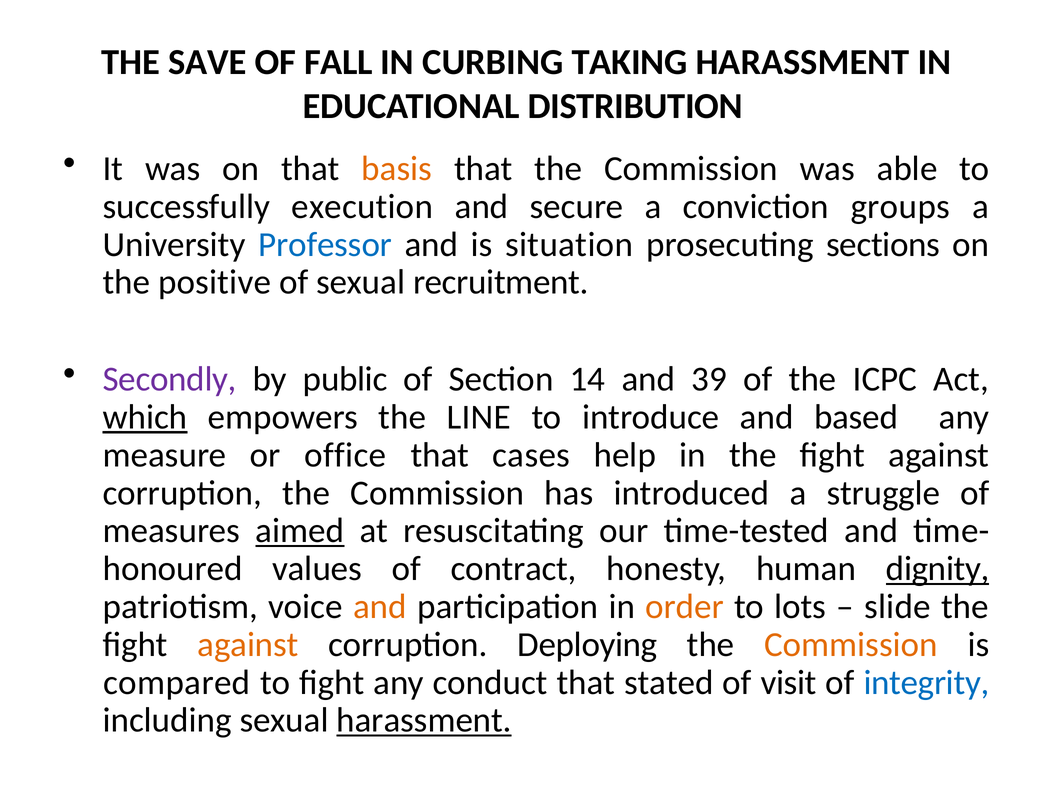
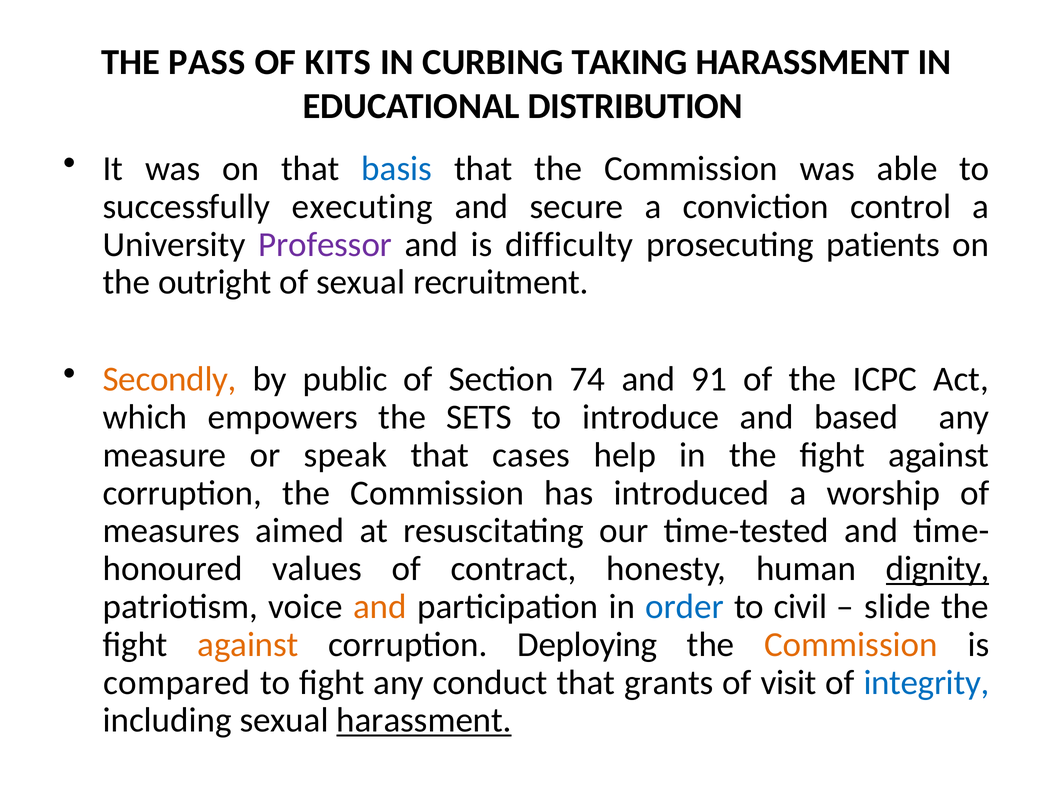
SAVE: SAVE -> PASS
FALL: FALL -> KITS
basis colour: orange -> blue
execution: execution -> executing
groups: groups -> control
Professor colour: blue -> purple
situation: situation -> difficulty
sections: sections -> patients
positive: positive -> outright
Secondly colour: purple -> orange
14: 14 -> 74
39: 39 -> 91
which underline: present -> none
LINE: LINE -> SETS
office: office -> speak
struggle: struggle -> worship
aimed underline: present -> none
order colour: orange -> blue
lots: lots -> civil
stated: stated -> grants
